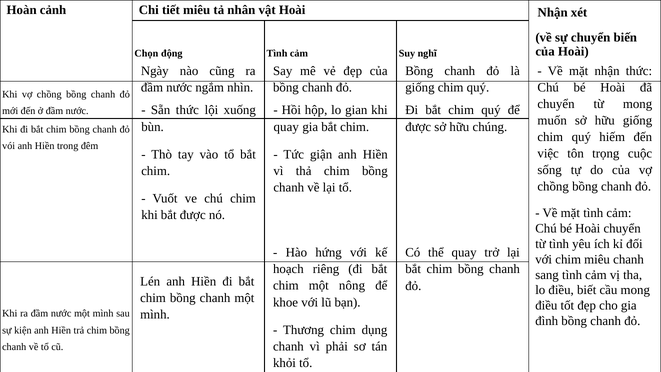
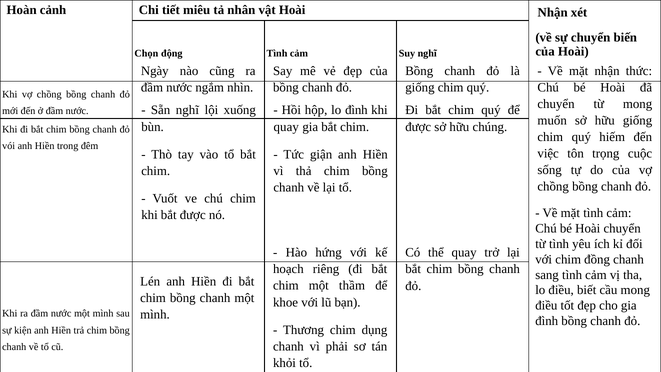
Sẵn thức: thức -> nghĩ
lo gian: gian -> đình
chim miêu: miêu -> đồng
nông: nông -> thầm
